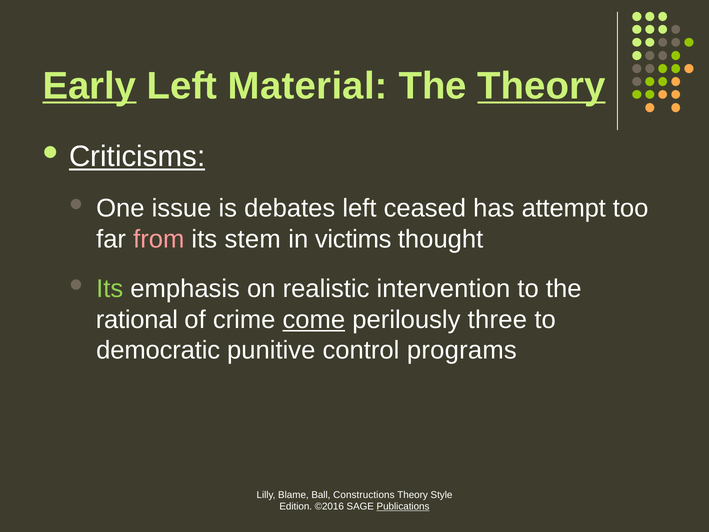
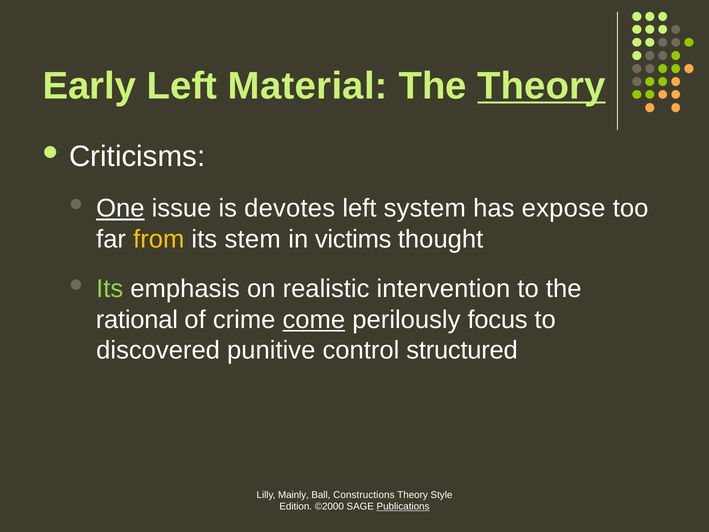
Early underline: present -> none
Criticisms underline: present -> none
One underline: none -> present
debates: debates -> devotes
ceased: ceased -> system
attempt: attempt -> expose
from colour: pink -> yellow
three: three -> focus
democratic: democratic -> discovered
programs: programs -> structured
Blame: Blame -> Mainly
©2016: ©2016 -> ©2000
